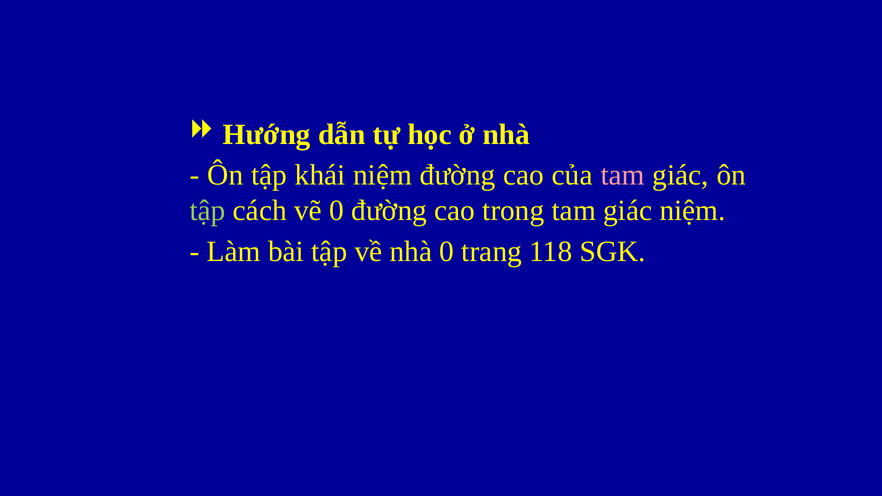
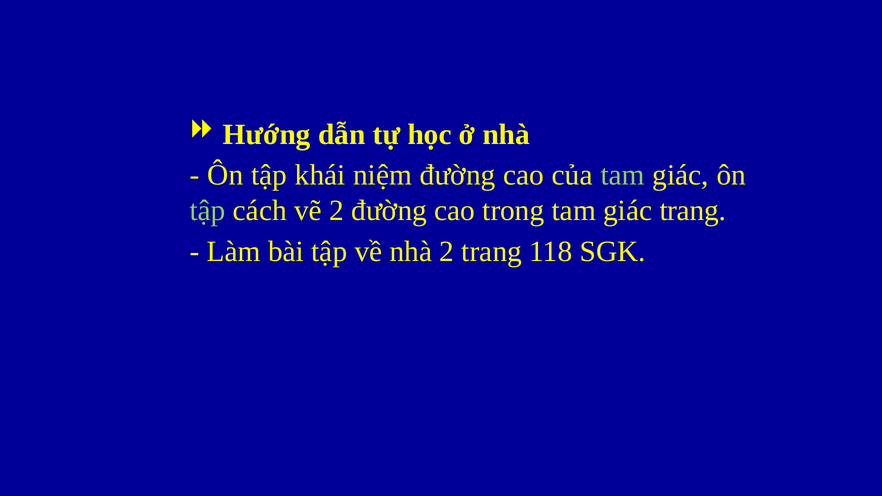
tam at (623, 175) colour: pink -> light green
vẽ 0: 0 -> 2
giác niệm: niệm -> trang
nhà 0: 0 -> 2
